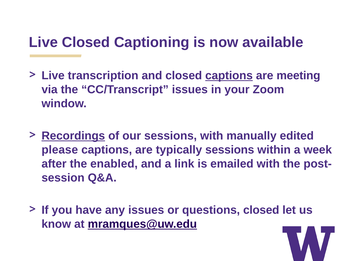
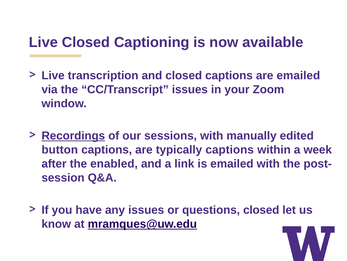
captions at (229, 75) underline: present -> none
are meeting: meeting -> emailed
please: please -> button
typically sessions: sessions -> captions
